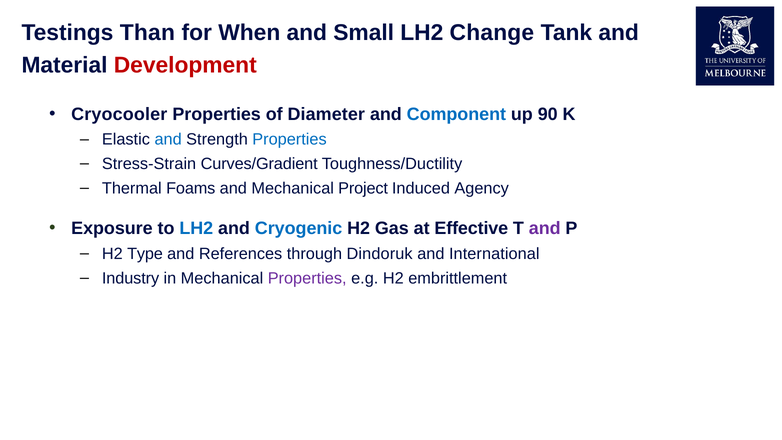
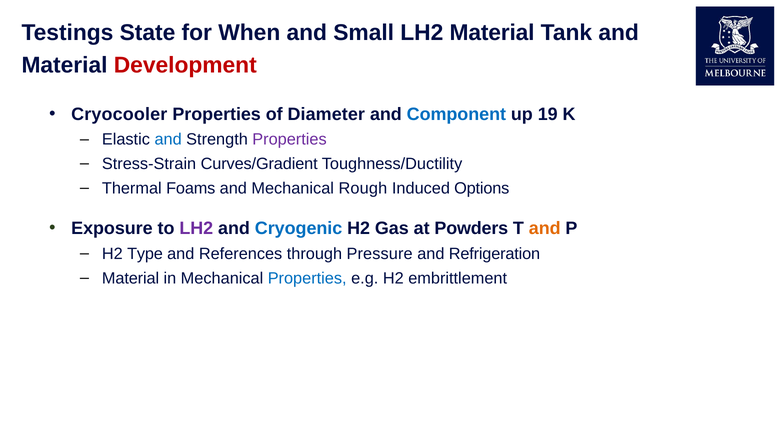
Than: Than -> State
LH2 Change: Change -> Material
90: 90 -> 19
Properties at (290, 140) colour: blue -> purple
Project: Project -> Rough
Agency: Agency -> Options
LH2 at (196, 228) colour: blue -> purple
Effective: Effective -> Powders
and at (545, 228) colour: purple -> orange
Dindoruk: Dindoruk -> Pressure
International: International -> Refrigeration
Industry at (131, 278): Industry -> Material
Properties at (307, 278) colour: purple -> blue
